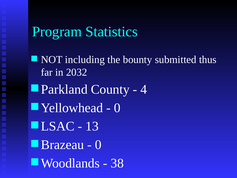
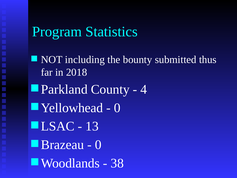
2032: 2032 -> 2018
